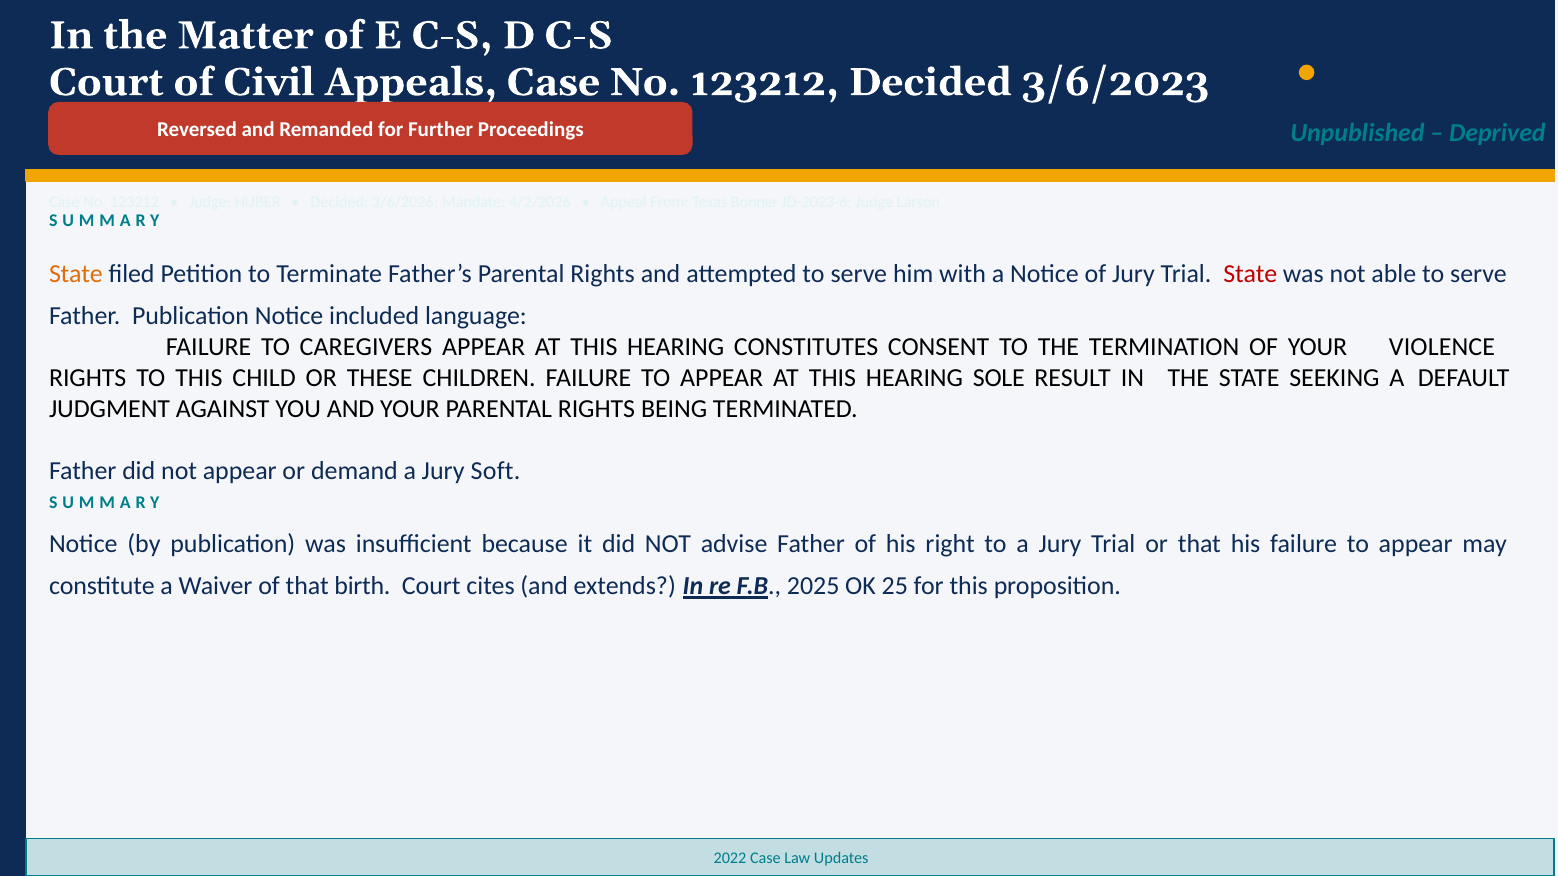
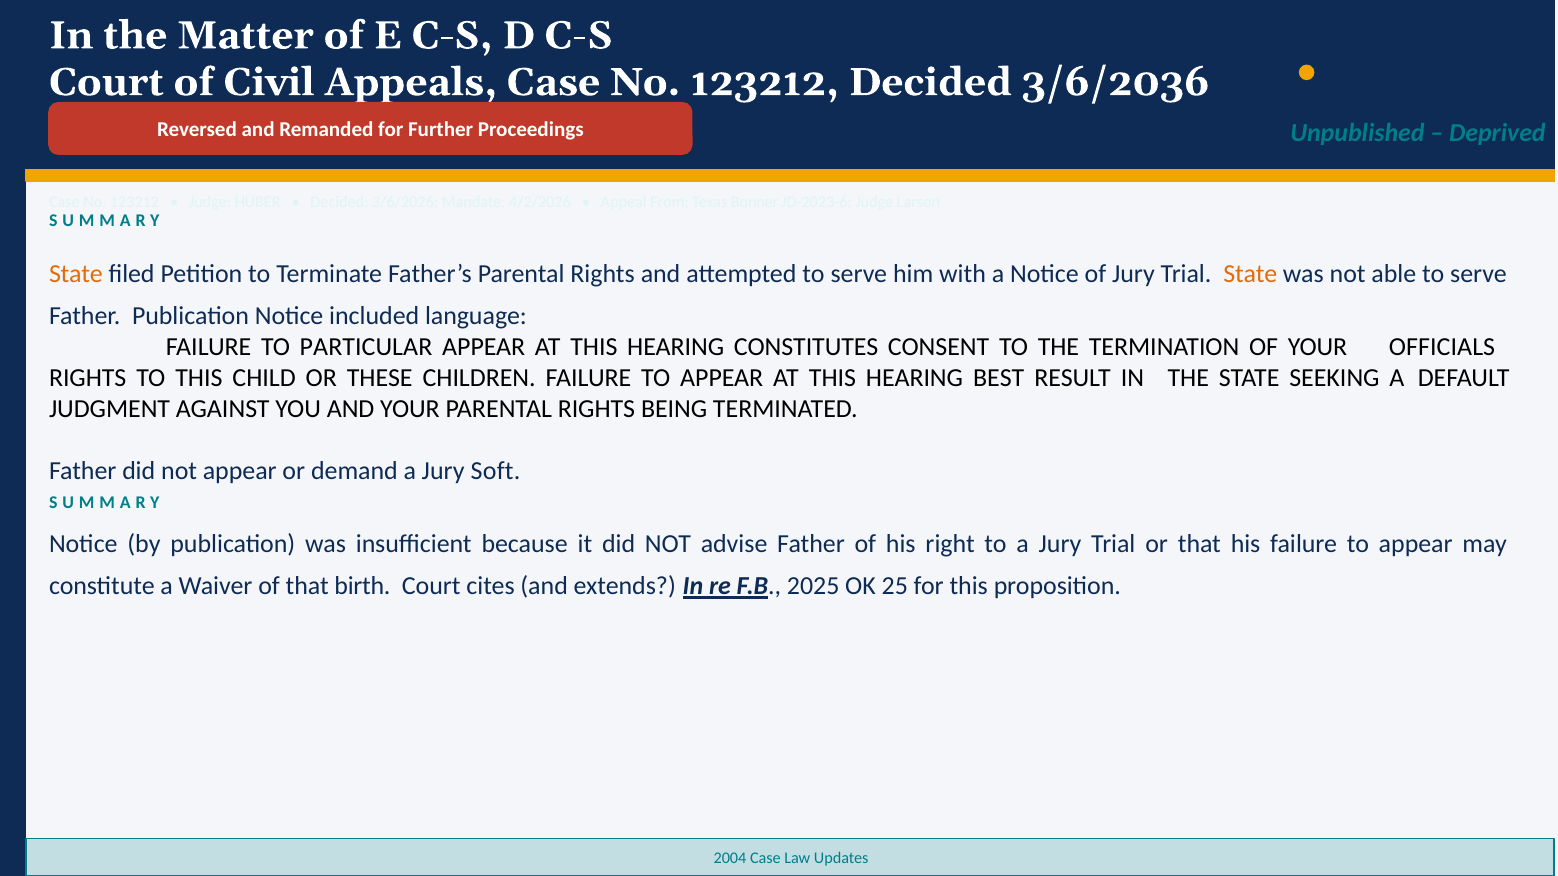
3/6/2023: 3/6/2023 -> 3/6/2036
State at (1250, 274) colour: red -> orange
CAREGIVERS: CAREGIVERS -> PARTICULAR
VIOLENCE: VIOLENCE -> OFFICIALS
SOLE: SOLE -> BEST
2022: 2022 -> 2004
